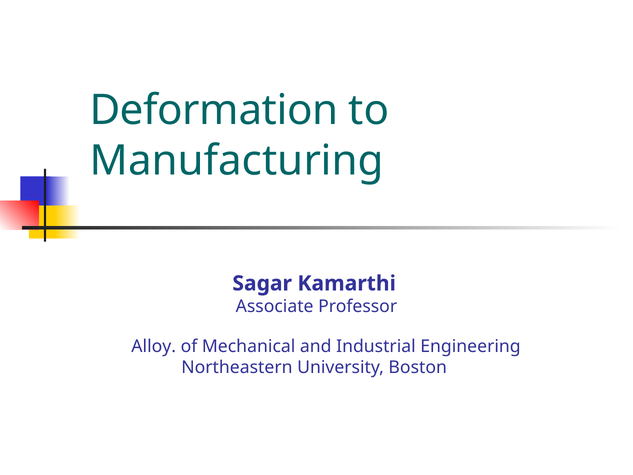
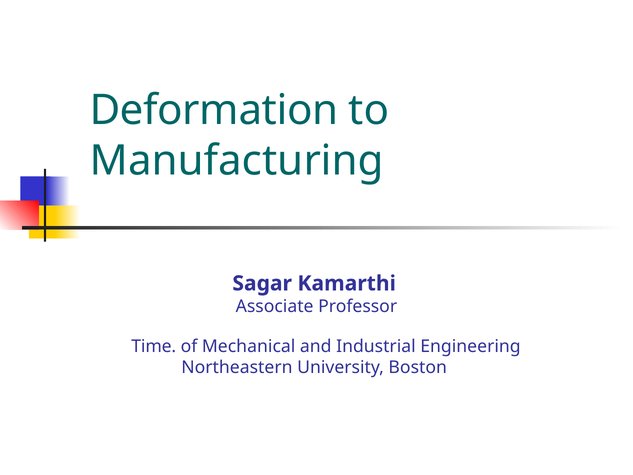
Alloy: Alloy -> Time
